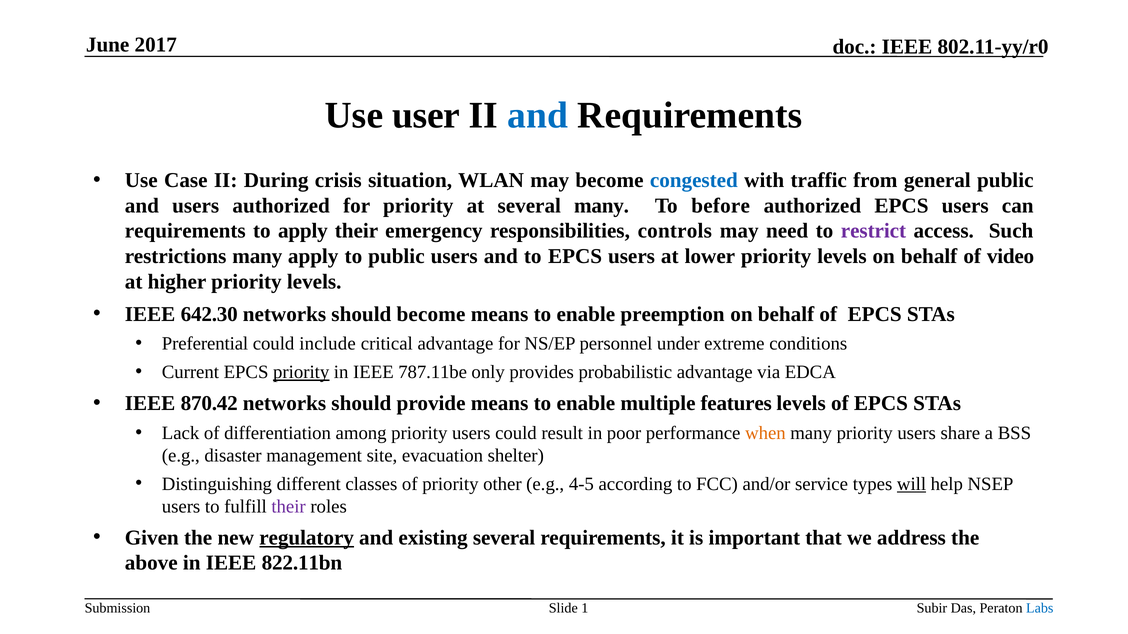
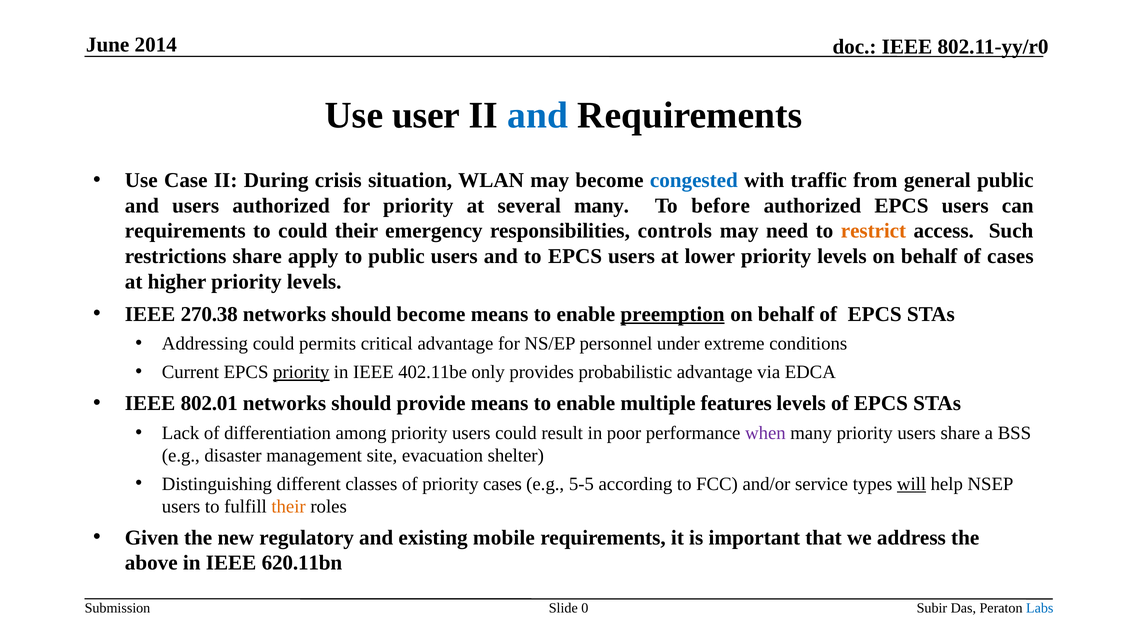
2017: 2017 -> 2014
to apply: apply -> could
restrict colour: purple -> orange
restrictions many: many -> share
of video: video -> cases
642.30: 642.30 -> 270.38
preemption underline: none -> present
Preferential: Preferential -> Addressing
include: include -> permits
787.11be: 787.11be -> 402.11be
870.42: 870.42 -> 802.01
when colour: orange -> purple
priority other: other -> cases
4-5: 4-5 -> 5-5
their at (289, 507) colour: purple -> orange
regulatory underline: present -> none
existing several: several -> mobile
822.11bn: 822.11bn -> 620.11bn
1: 1 -> 0
